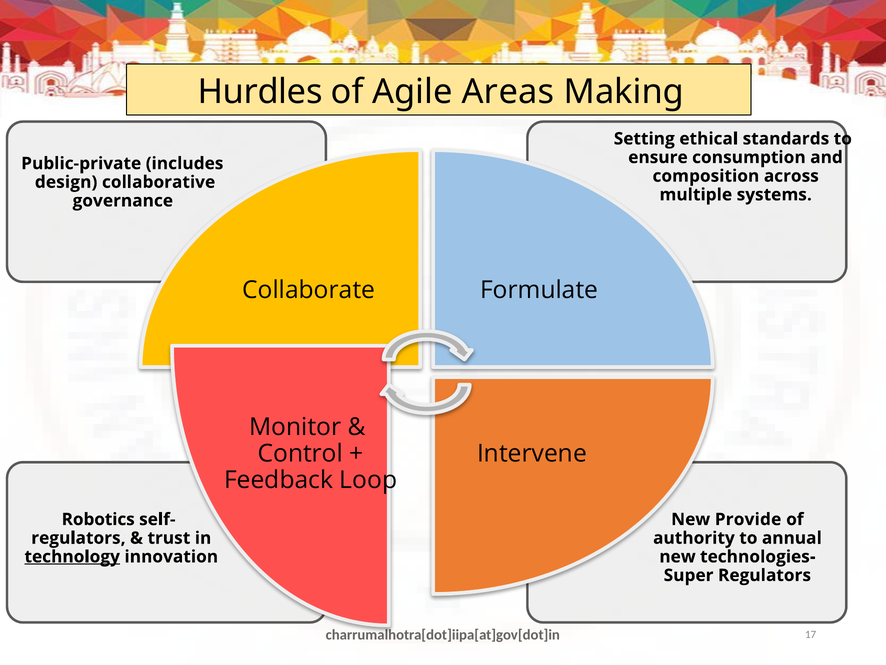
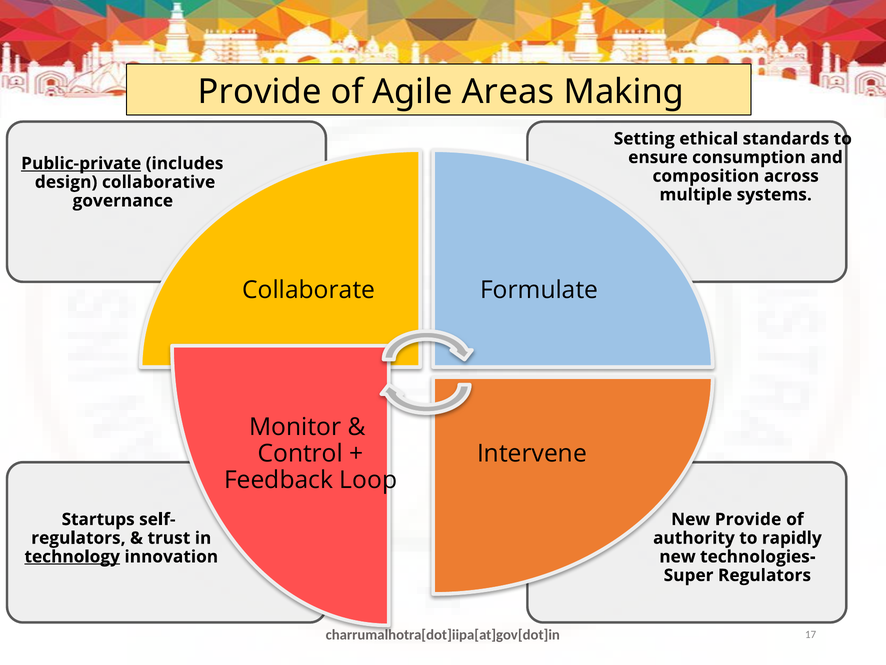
Hurdles at (260, 92): Hurdles -> Provide
Public-private underline: none -> present
Robotics: Robotics -> Startups
annual: annual -> rapidly
